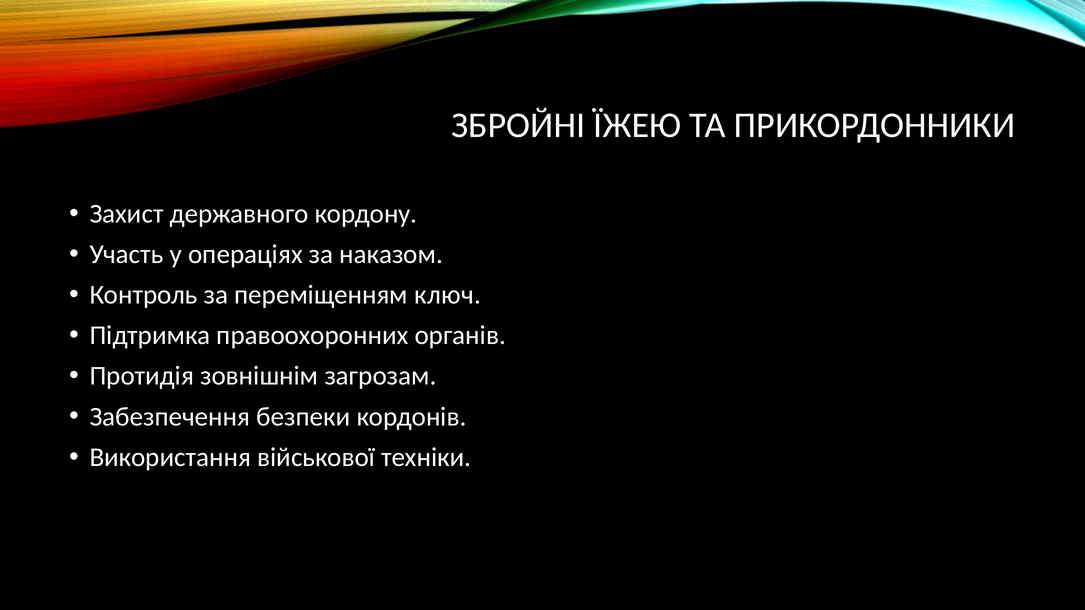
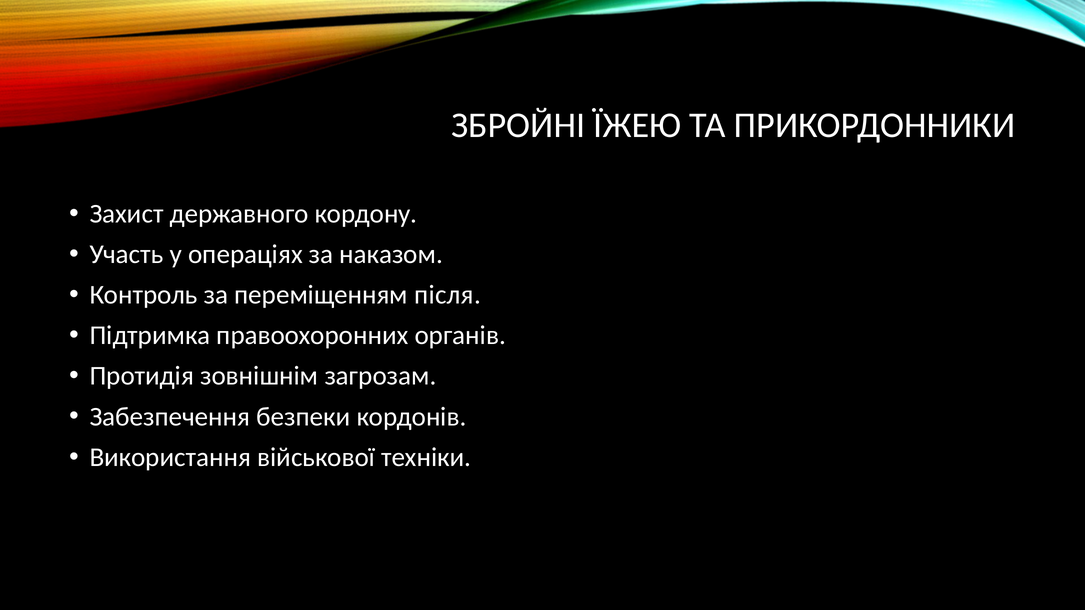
ключ: ключ -> після
